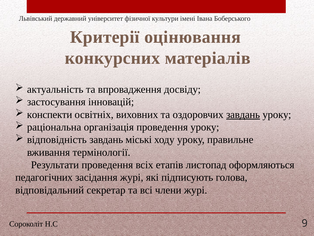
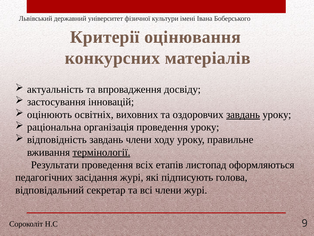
конспекти: конспекти -> оцінюють
завдань міські: міські -> члени
термінології underline: none -> present
